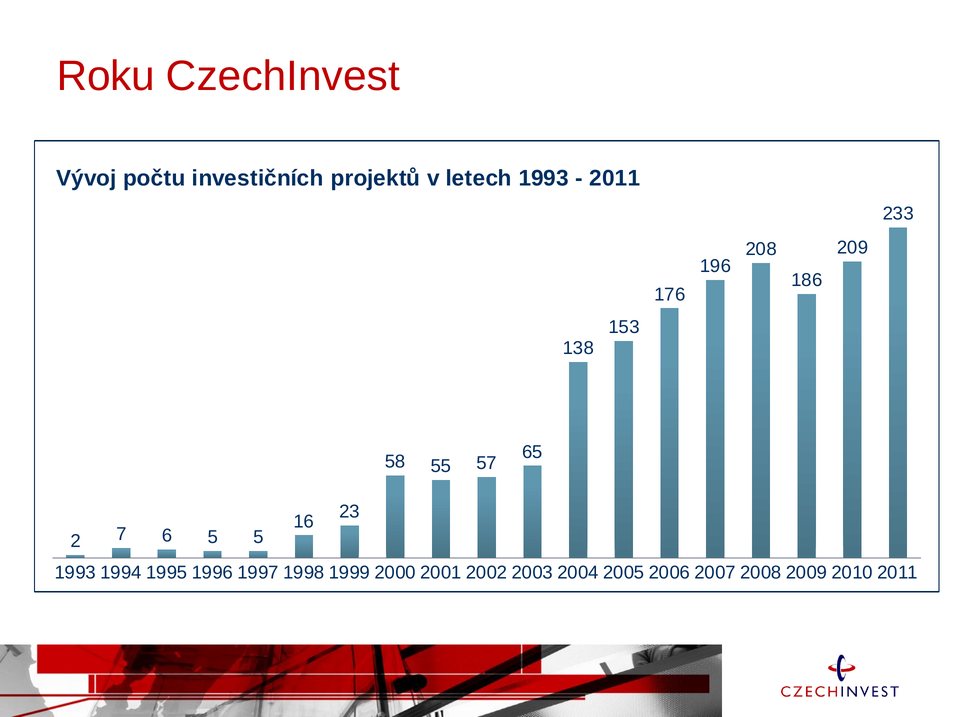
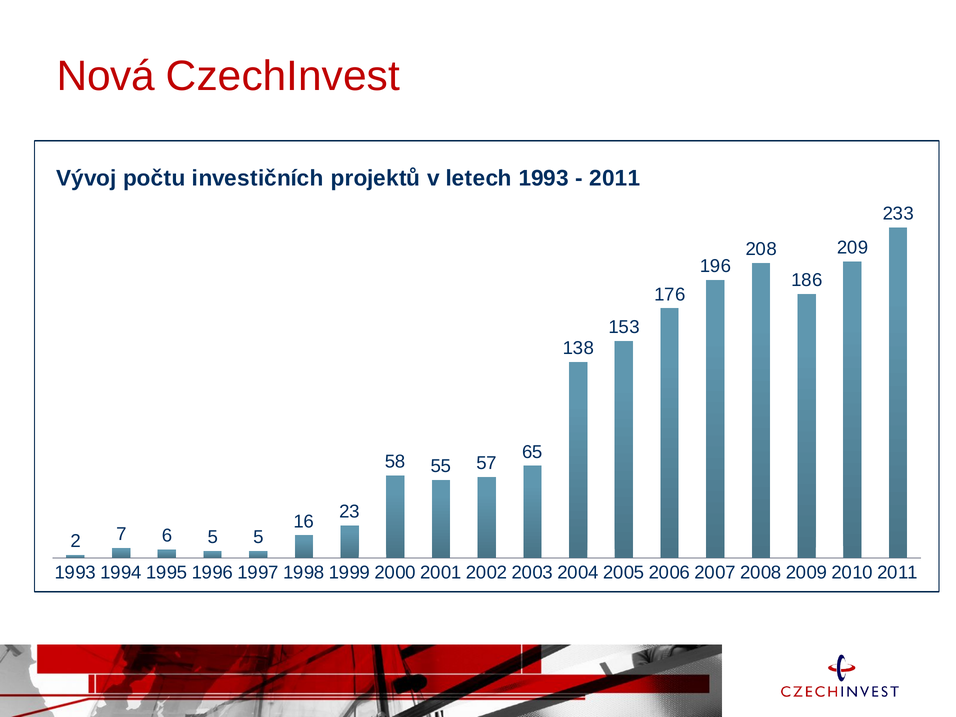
Roku at (106, 76): Roku -> Nová
